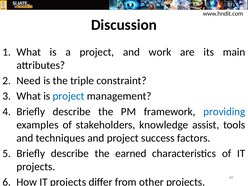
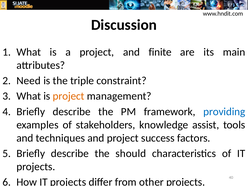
work: work -> finite
project at (69, 96) colour: blue -> orange
earned: earned -> should
